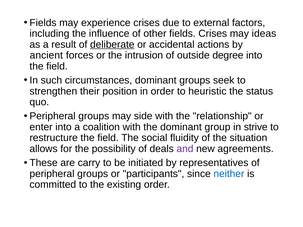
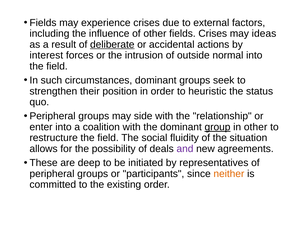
ancient: ancient -> interest
degree: degree -> normal
group underline: none -> present
in strive: strive -> other
carry: carry -> deep
neither colour: blue -> orange
